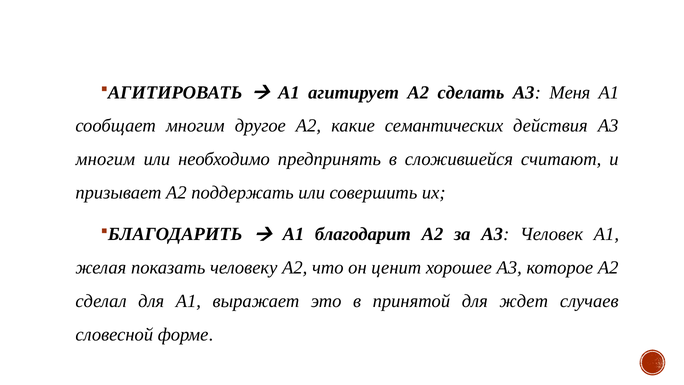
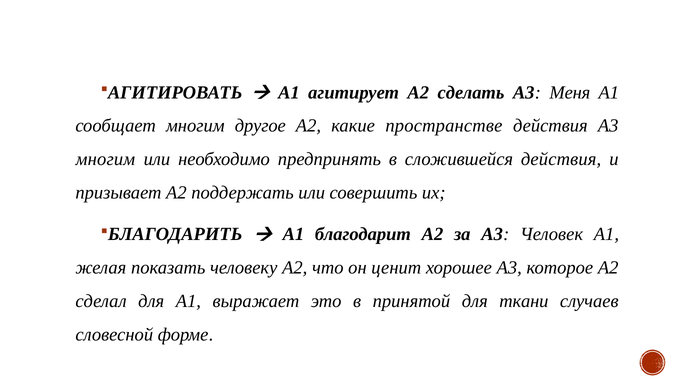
семантических: семантических -> пространстве
сложившейся считают: считают -> действия
ждет: ждет -> ткани
